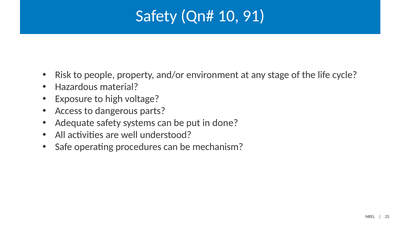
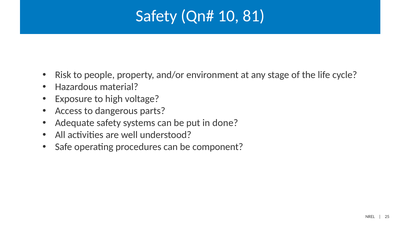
91: 91 -> 81
mechanism: mechanism -> component
